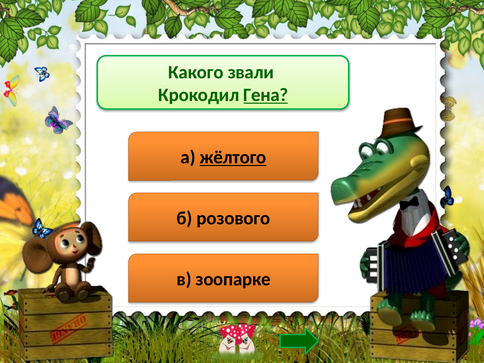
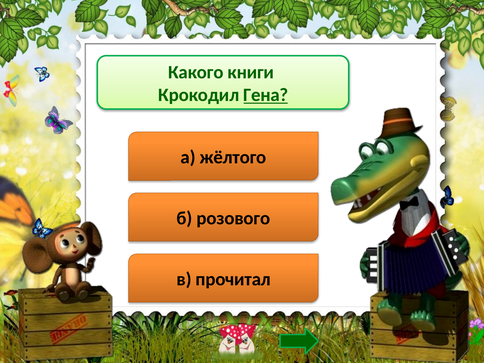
звали: звали -> книги
жёлтого underline: present -> none
зоопарке: зоопарке -> прочитал
